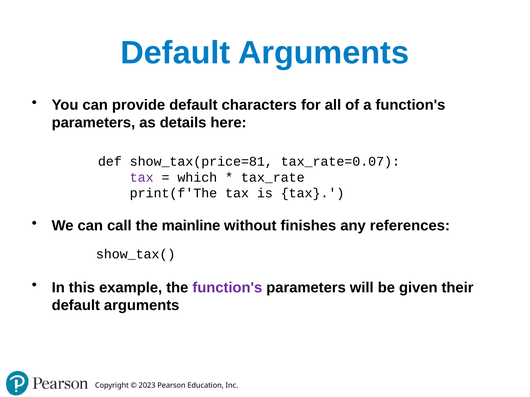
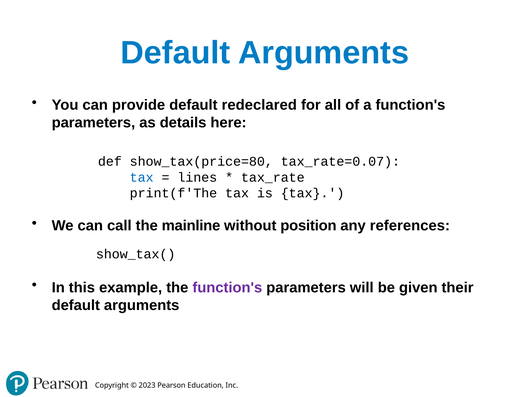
characters: characters -> redeclared
show_tax(price=81: show_tax(price=81 -> show_tax(price=80
tax at (142, 178) colour: purple -> blue
which: which -> lines
finishes: finishes -> position
